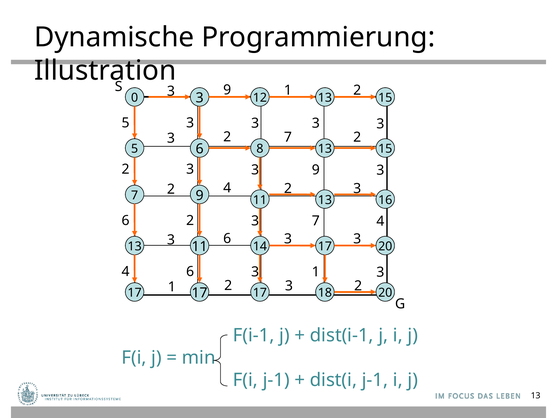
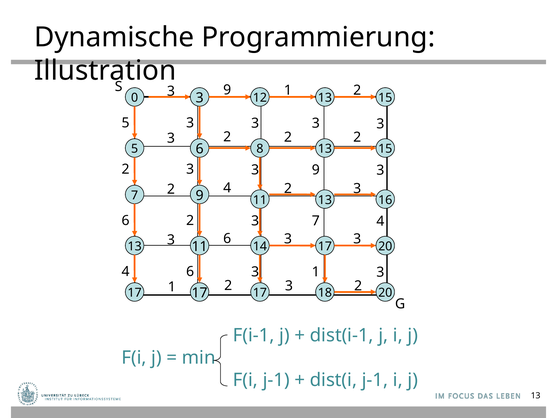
3 2 7: 7 -> 2
